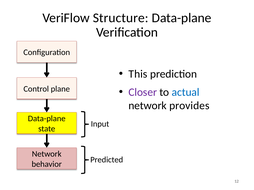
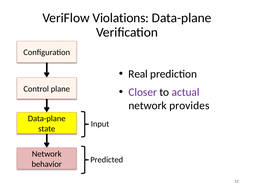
Structure: Structure -> Violations
This: This -> Real
actual colour: blue -> purple
